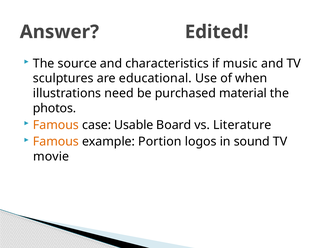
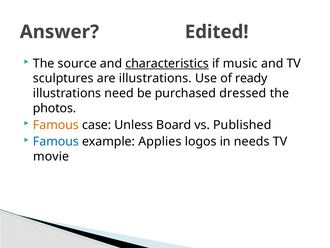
characteristics underline: none -> present
are educational: educational -> illustrations
when: when -> ready
material: material -> dressed
Usable: Usable -> Unless
Literature: Literature -> Published
Famous at (56, 141) colour: orange -> blue
Portion: Portion -> Applies
sound: sound -> needs
